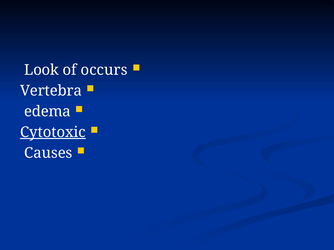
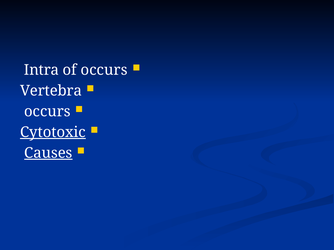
Look: Look -> Intra
edema at (47, 112): edema -> occurs
Causes underline: none -> present
